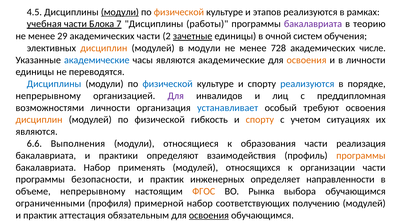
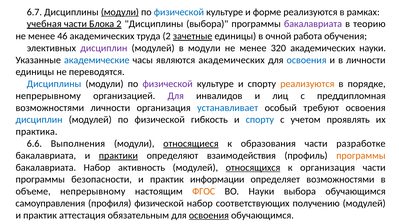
4.5: 4.5 -> 6.7
физической at (179, 12) colour: orange -> blue
этапов: этапов -> форме
Блока 7: 7 -> 2
Дисциплины работы: работы -> выбора
29: 29 -> 46
академических части: части -> труда
систем: систем -> работа
дисциплин at (104, 48) colour: orange -> purple
728: 728 -> 320
академических числе: числе -> науки
являются академические: академические -> академических
освоения at (307, 60) colour: orange -> blue
физической at (168, 84) colour: blue -> purple
реализуются at (307, 84) colour: blue -> orange
дисциплин at (39, 120) colour: orange -> blue
спорту at (260, 120) colour: orange -> blue
ситуациях: ситуациях -> проявлять
являются at (37, 132): являются -> практика
относящиеся underline: none -> present
реализация: реализация -> разработке
практики underline: none -> present
применять: применять -> активность
относящихся underline: none -> present
к организации: организации -> организация
инженерных: инженерных -> информации
определяет направленности: направленности -> возможностями
ВО Рынка: Рынка -> Науки
ограниченными: ограниченными -> самоуправления
профиля примерной: примерной -> физической
